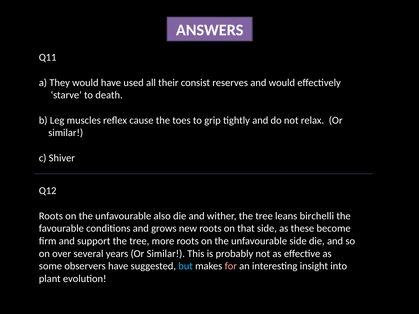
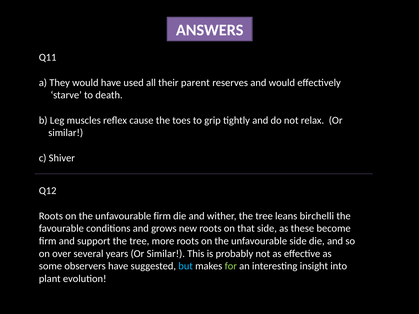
consist: consist -> parent
unfavourable also: also -> firm
for colour: pink -> light green
